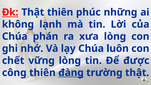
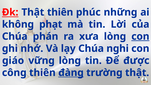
lạnh: lạnh -> phạt
con at (140, 36) underline: none -> present
luôn: luôn -> nghi
chết: chết -> giáo
